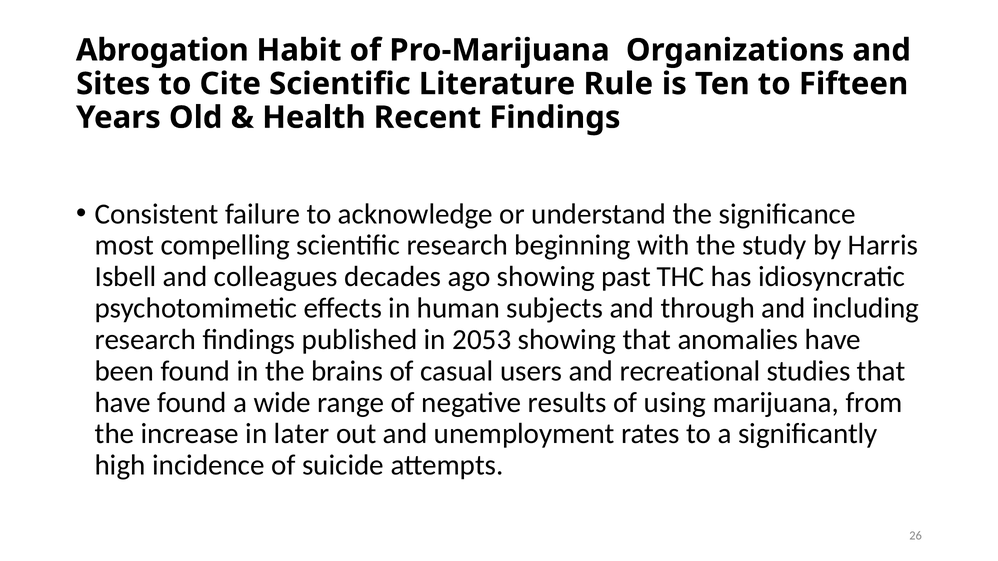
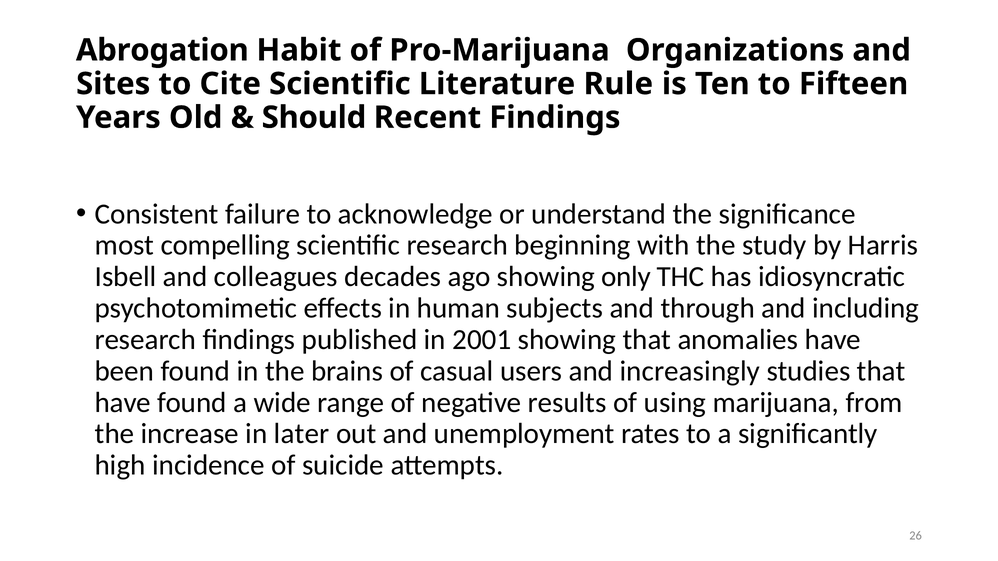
Health: Health -> Should
past: past -> only
2053: 2053 -> 2001
recreational: recreational -> increasingly
